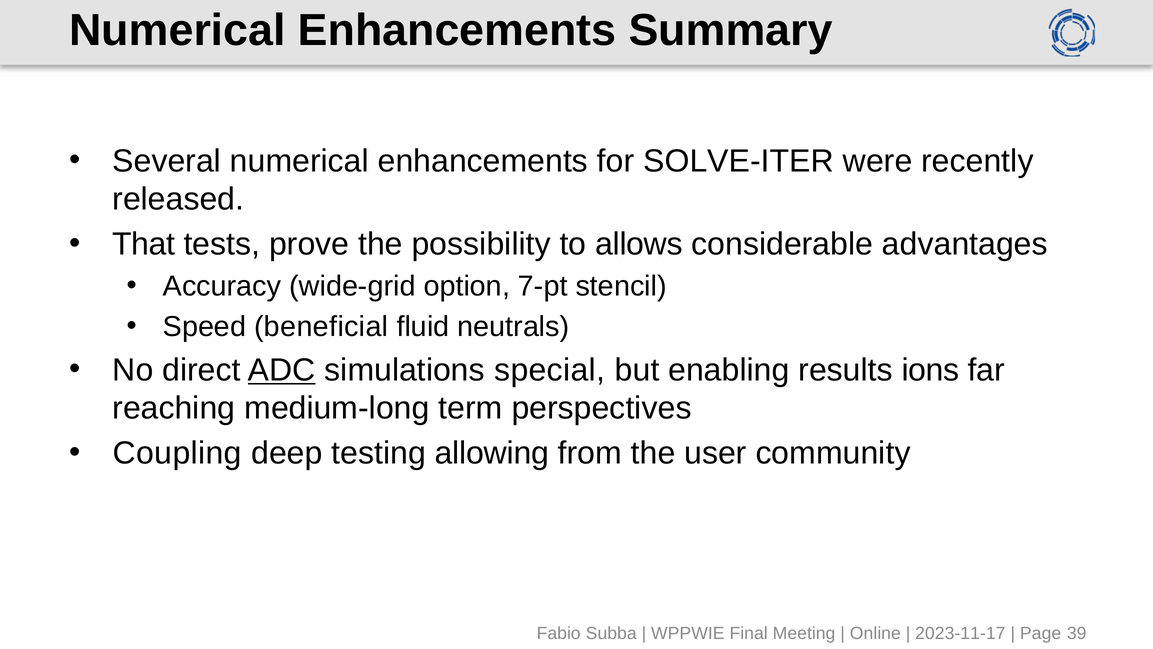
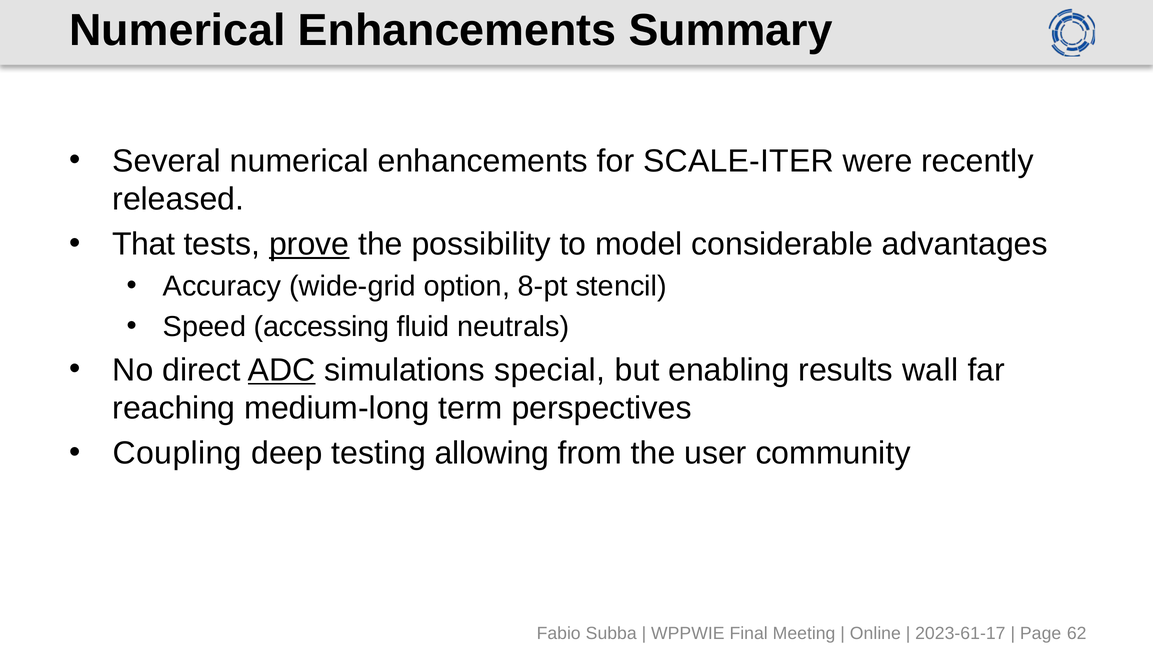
SOLVE-ITER: SOLVE-ITER -> SCALE-ITER
prove underline: none -> present
allows: allows -> model
7-pt: 7-pt -> 8-pt
beneficial: beneficial -> accessing
ions: ions -> wall
2023-11-17: 2023-11-17 -> 2023-61-17
39: 39 -> 62
